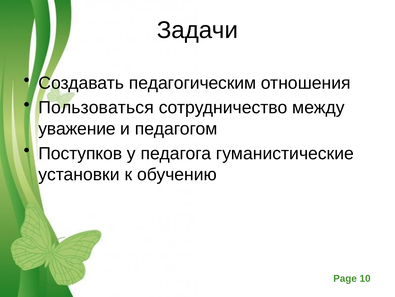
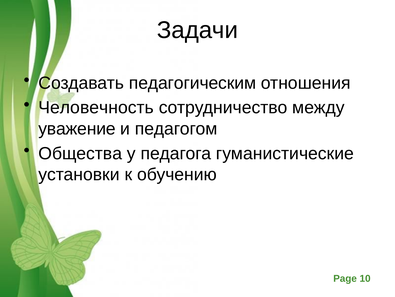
Пользоваться: Пользоваться -> Человечность
Поступков: Поступков -> Общества
